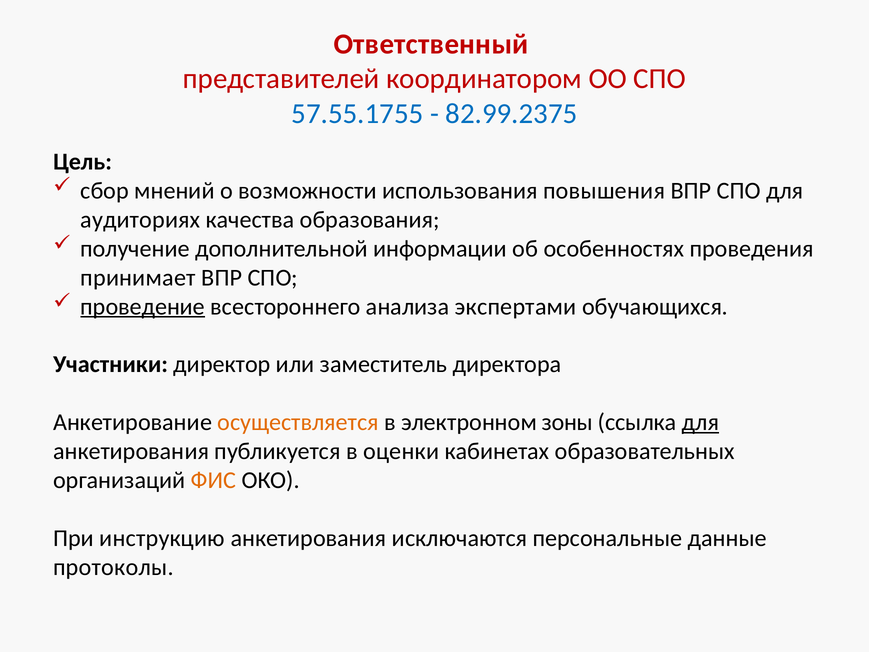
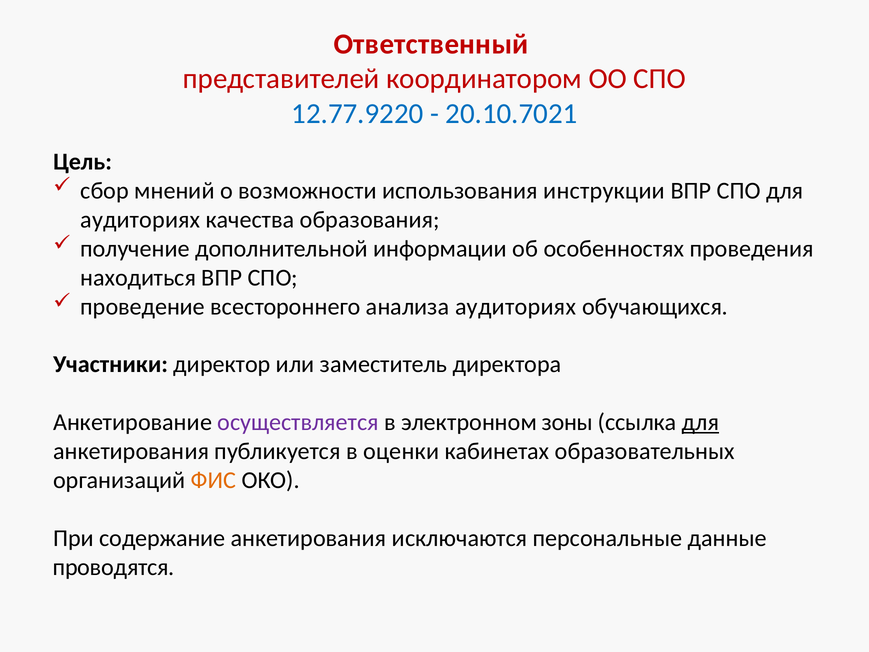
57.55.1755: 57.55.1755 -> 12.77.9220
82.99.2375: 82.99.2375 -> 20.10.7021
повышения: повышения -> инструкции
принимает: принимает -> находиться
проведение underline: present -> none
анализа экспертами: экспертами -> аудиториях
осуществляется colour: orange -> purple
инструкцию: инструкцию -> содержание
протоколы: протоколы -> проводятся
